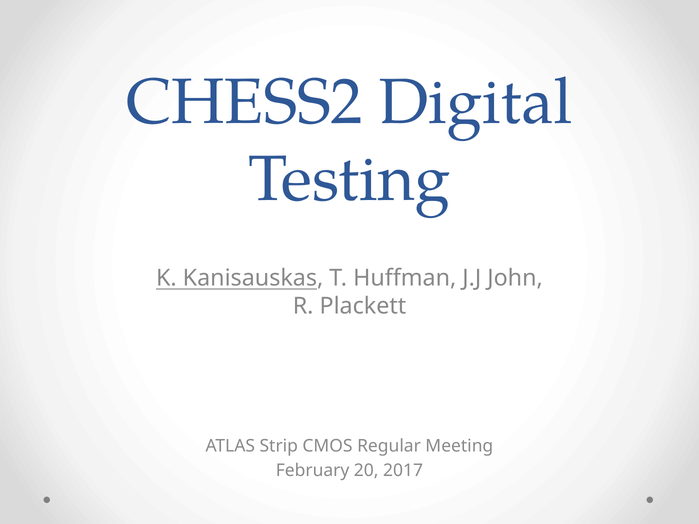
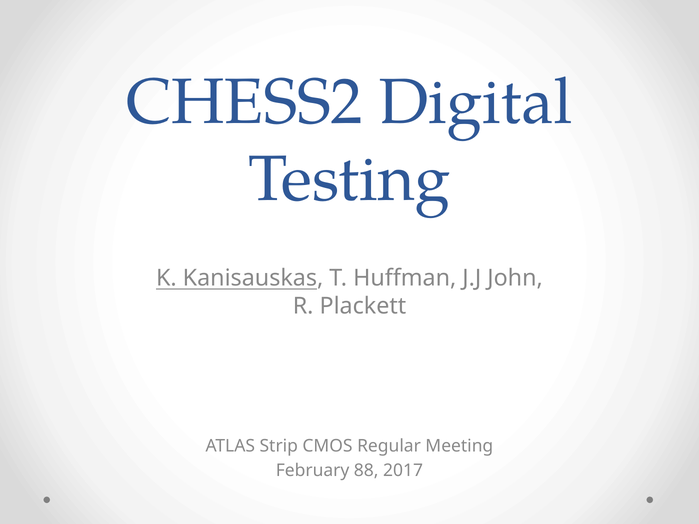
20: 20 -> 88
